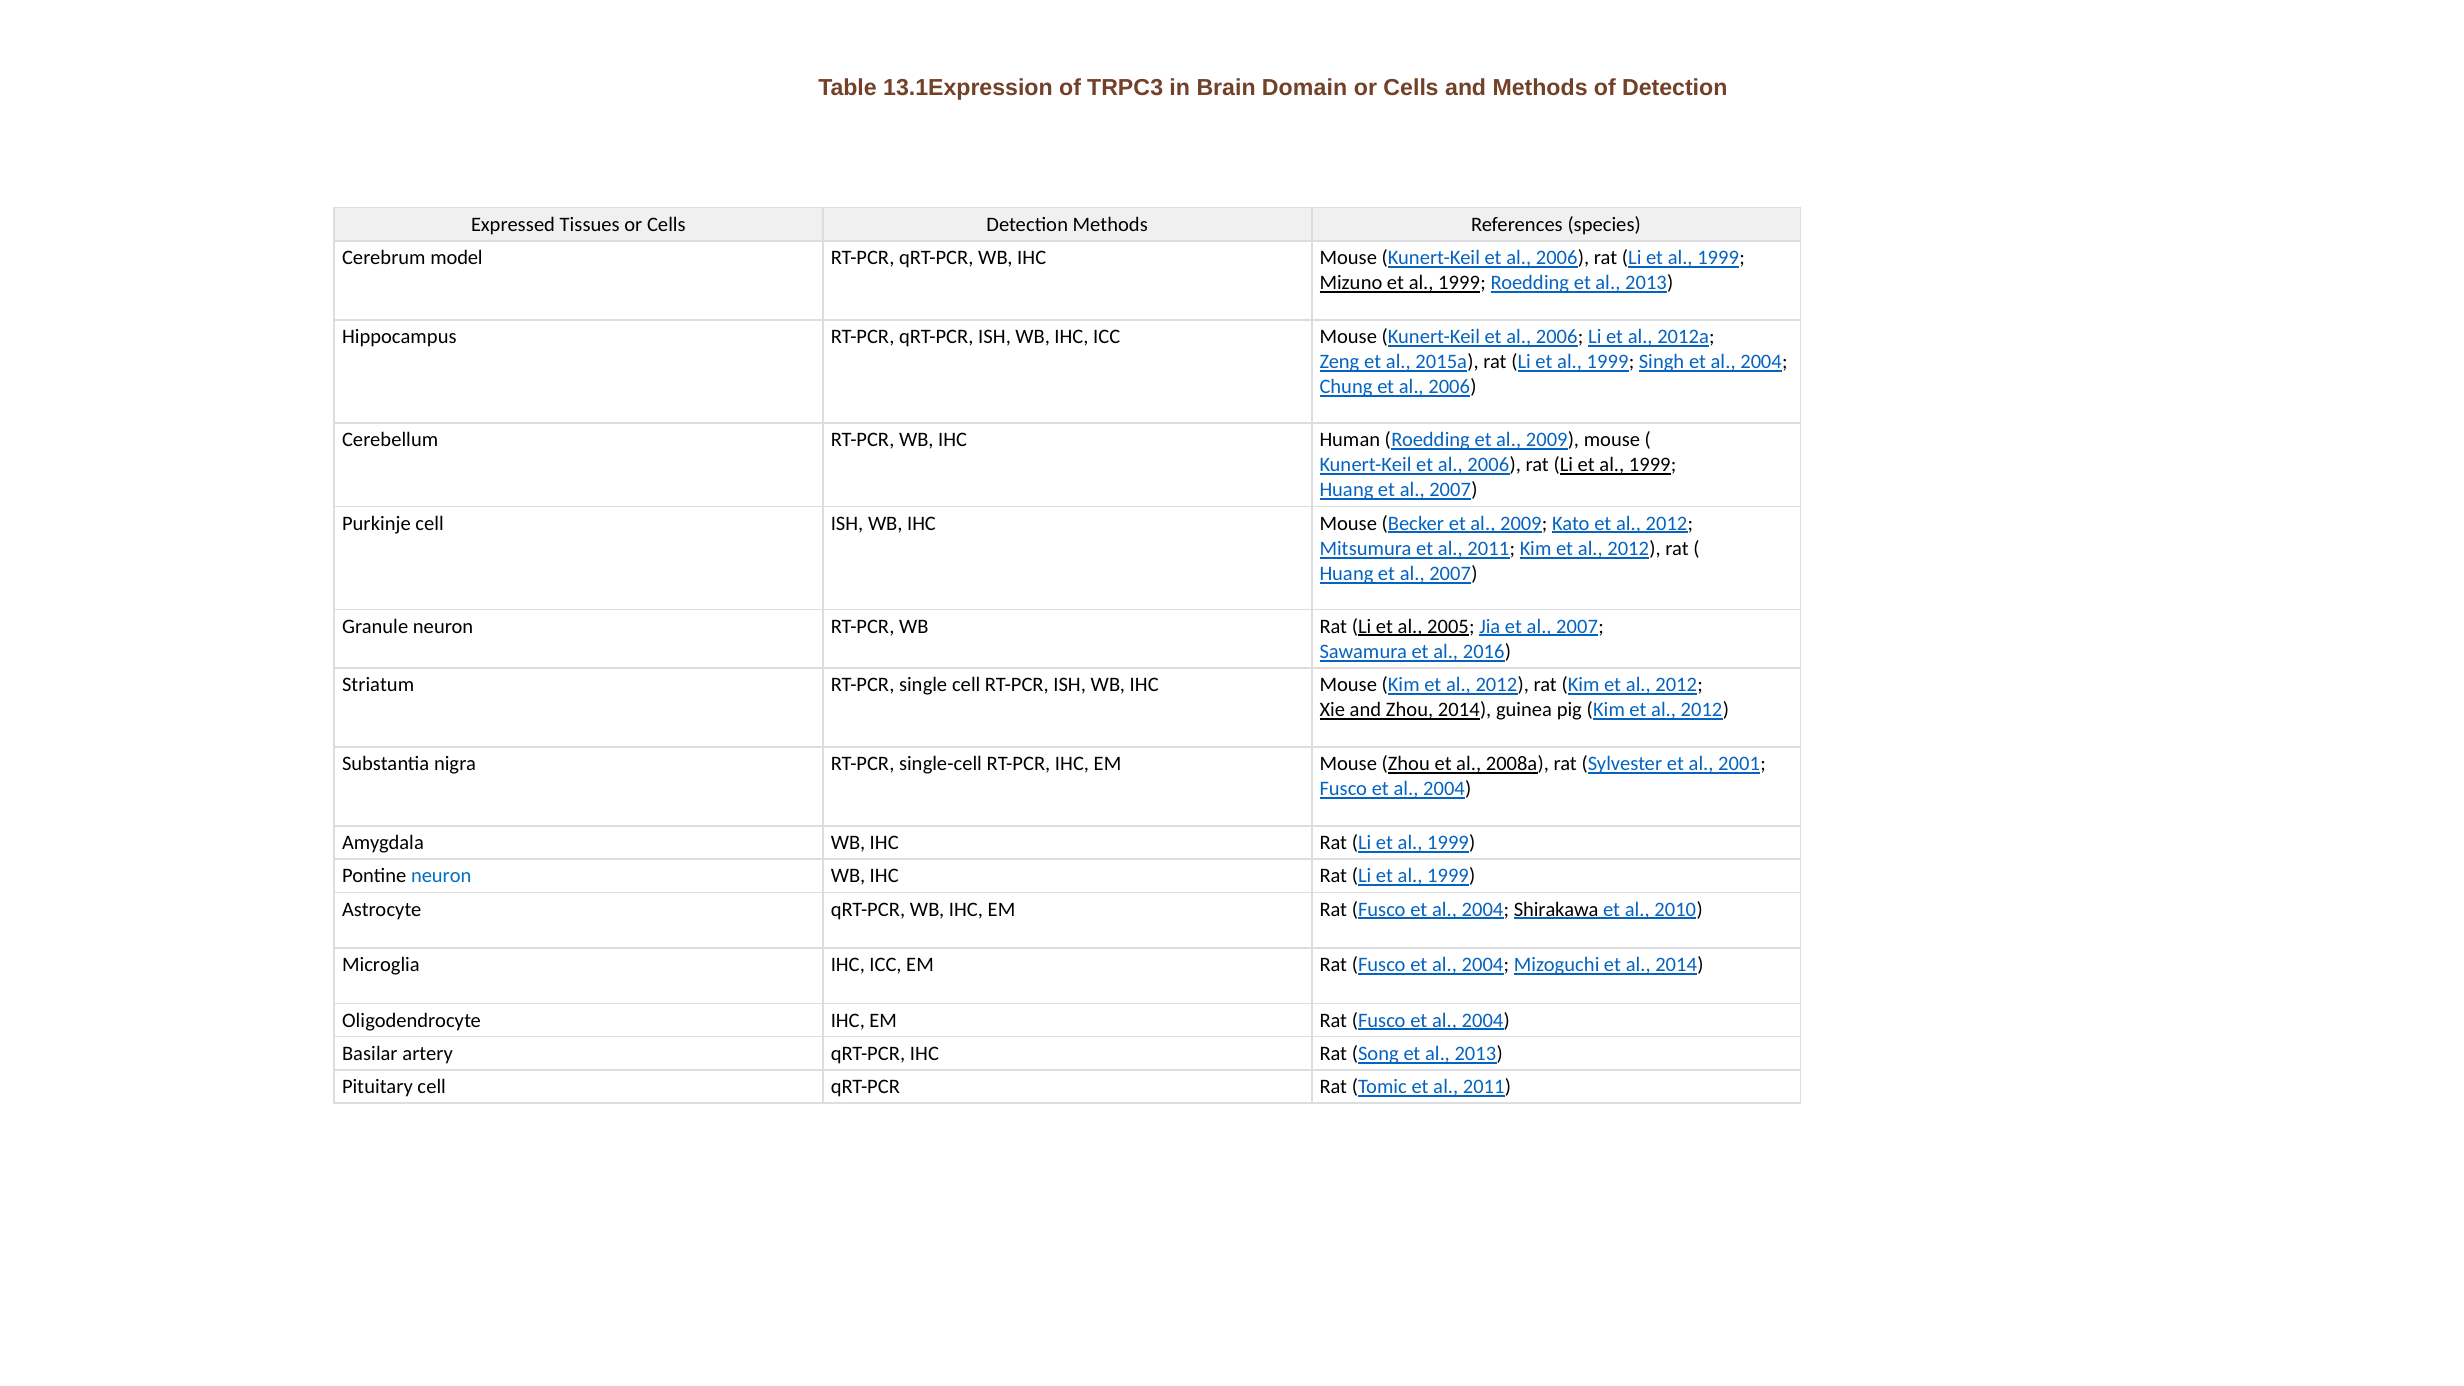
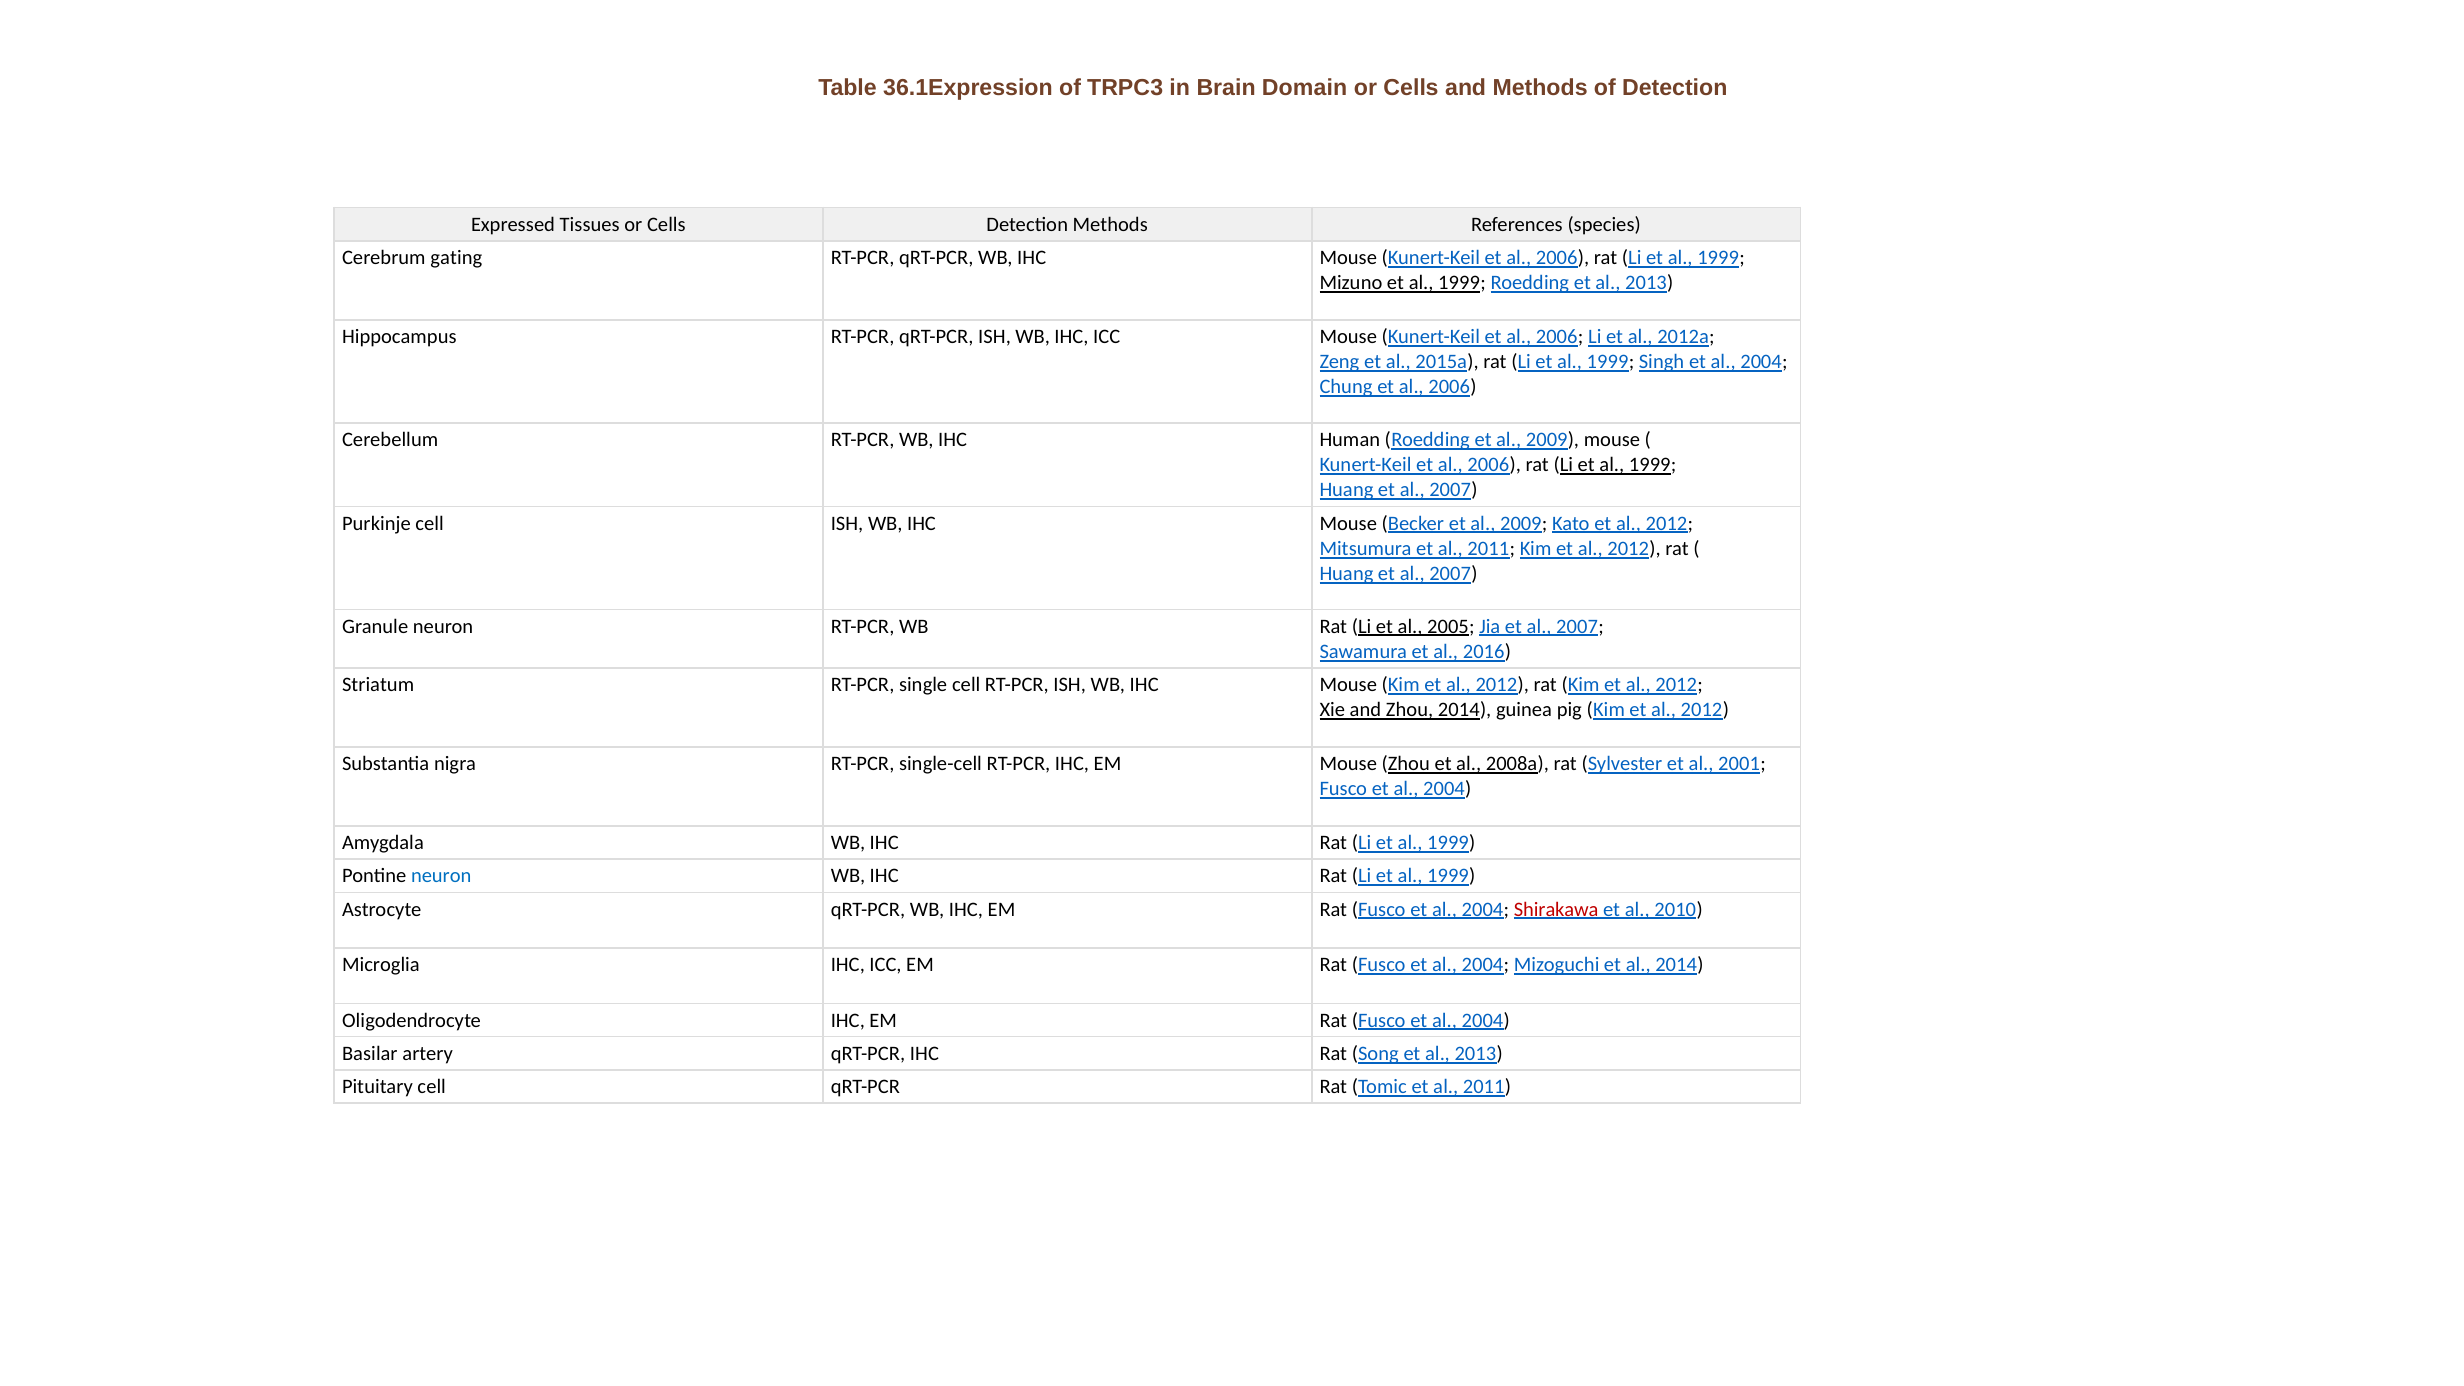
13.1Expression: 13.1Expression -> 36.1Expression
model: model -> gating
Shirakawa colour: black -> red
